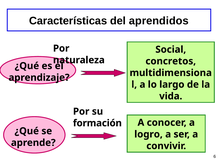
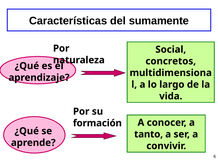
aprendidos: aprendidos -> sumamente
logro: logro -> tanto
